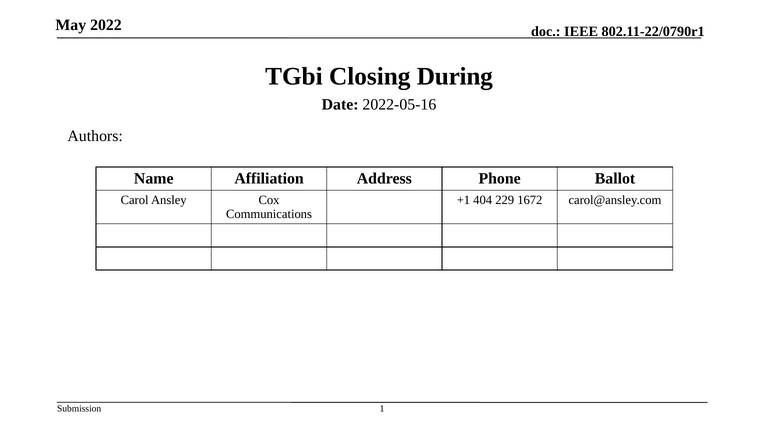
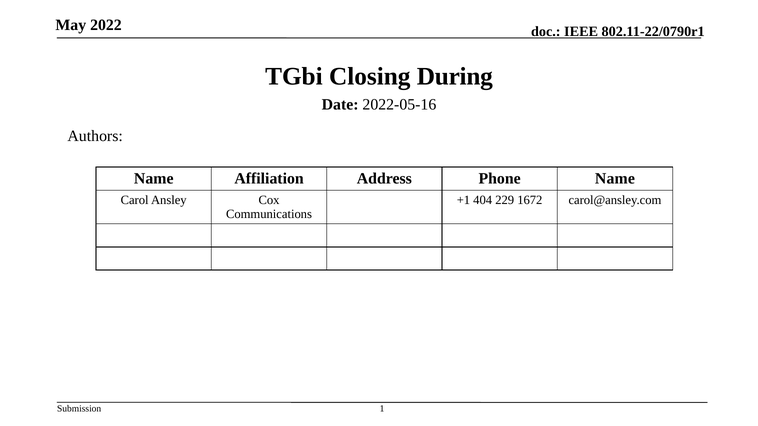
Phone Ballot: Ballot -> Name
